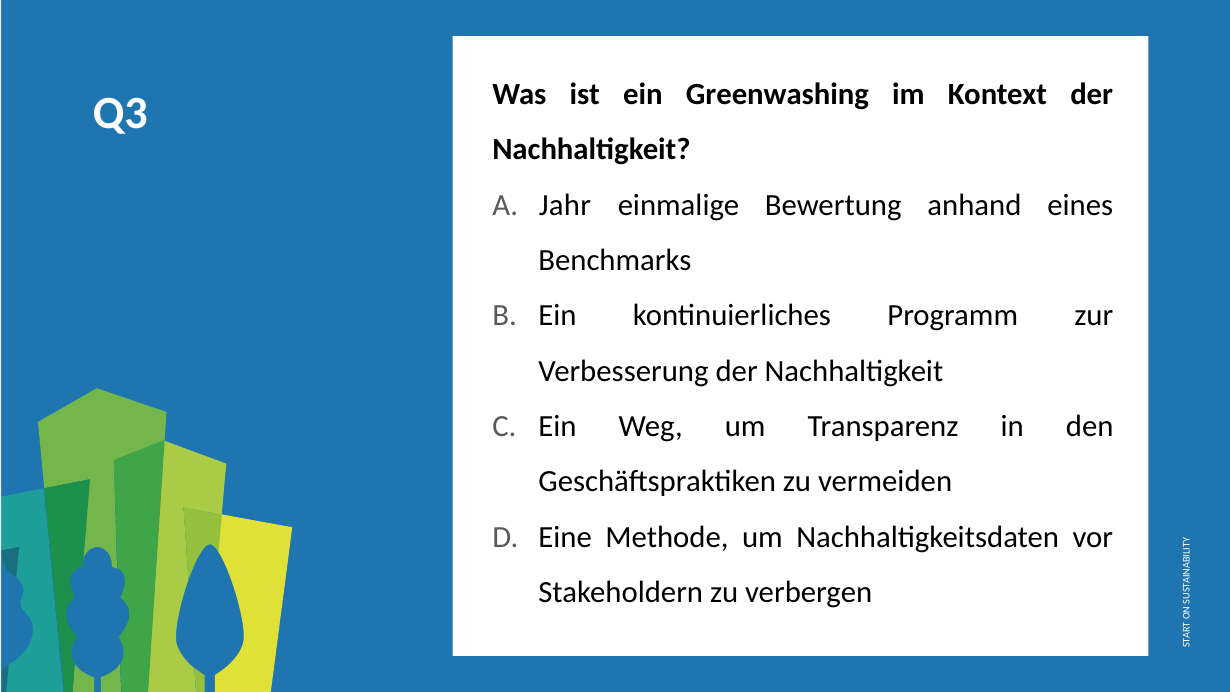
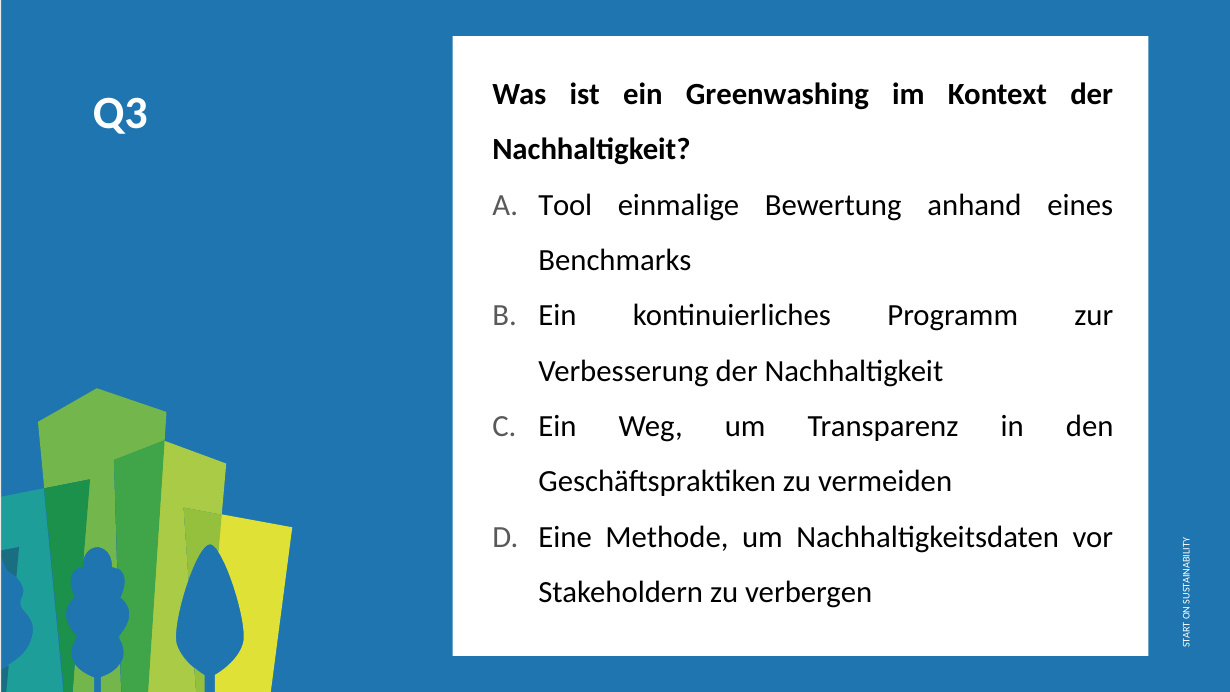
Jahr: Jahr -> Tool
